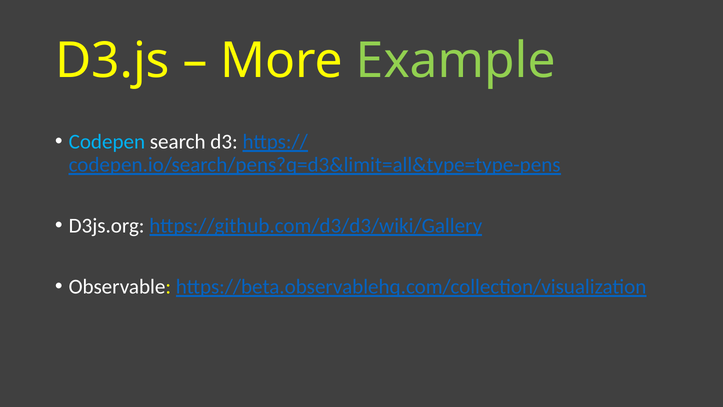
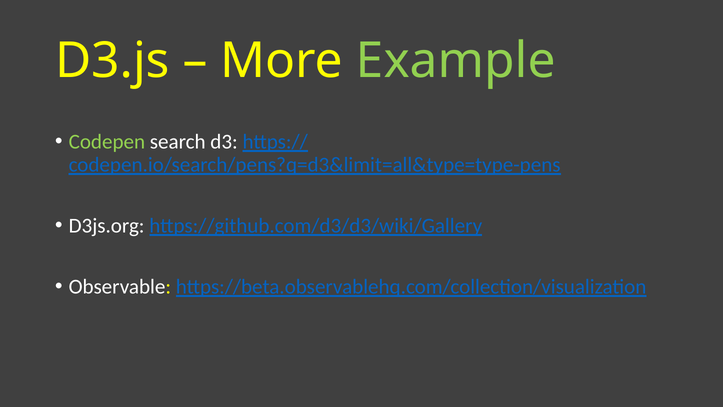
Codepen colour: light blue -> light green
